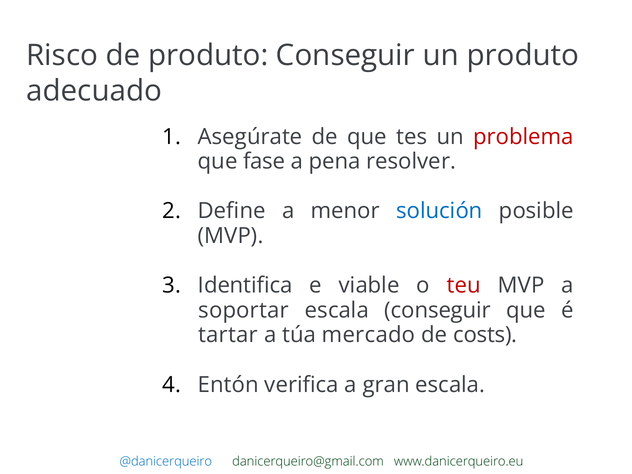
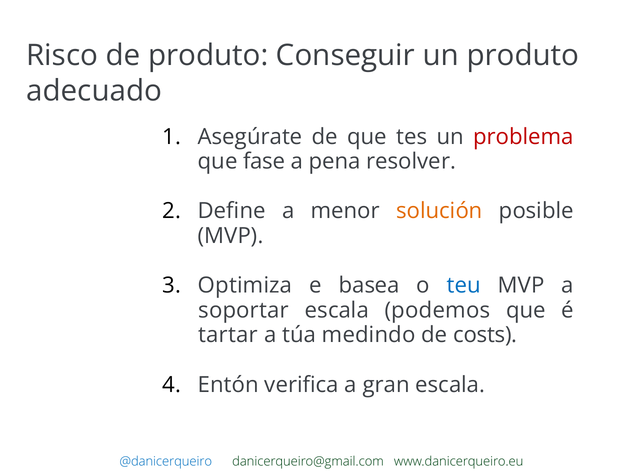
solución colour: blue -> orange
Identifica: Identifica -> Optimiza
viable: viable -> basea
teu colour: red -> blue
escala conseguir: conseguir -> podemos
mercado: mercado -> medindo
